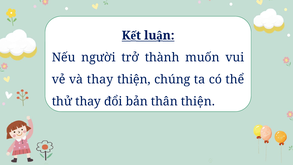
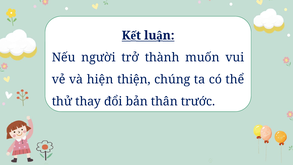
và thay: thay -> hiện
thân thiện: thiện -> trước
